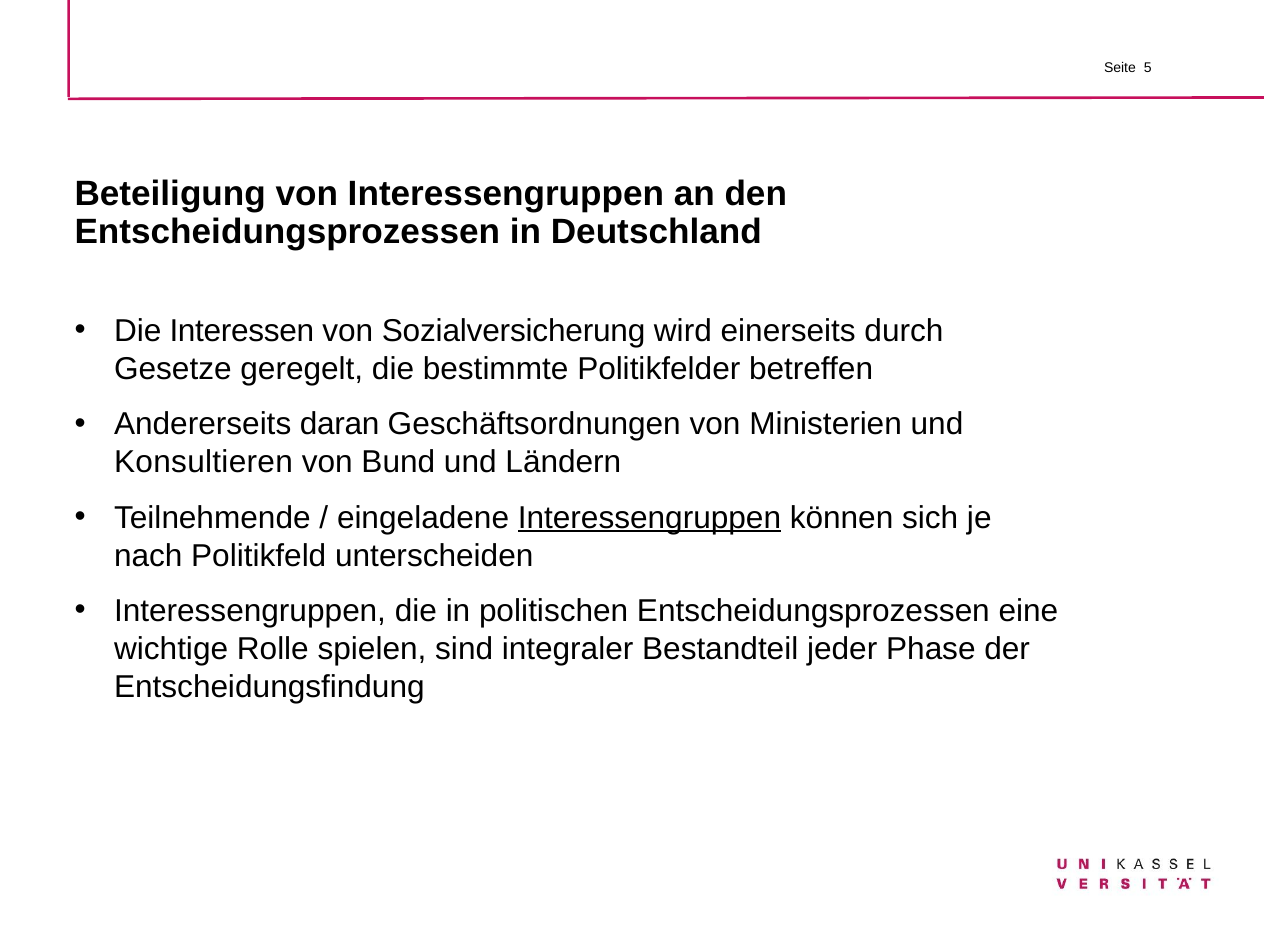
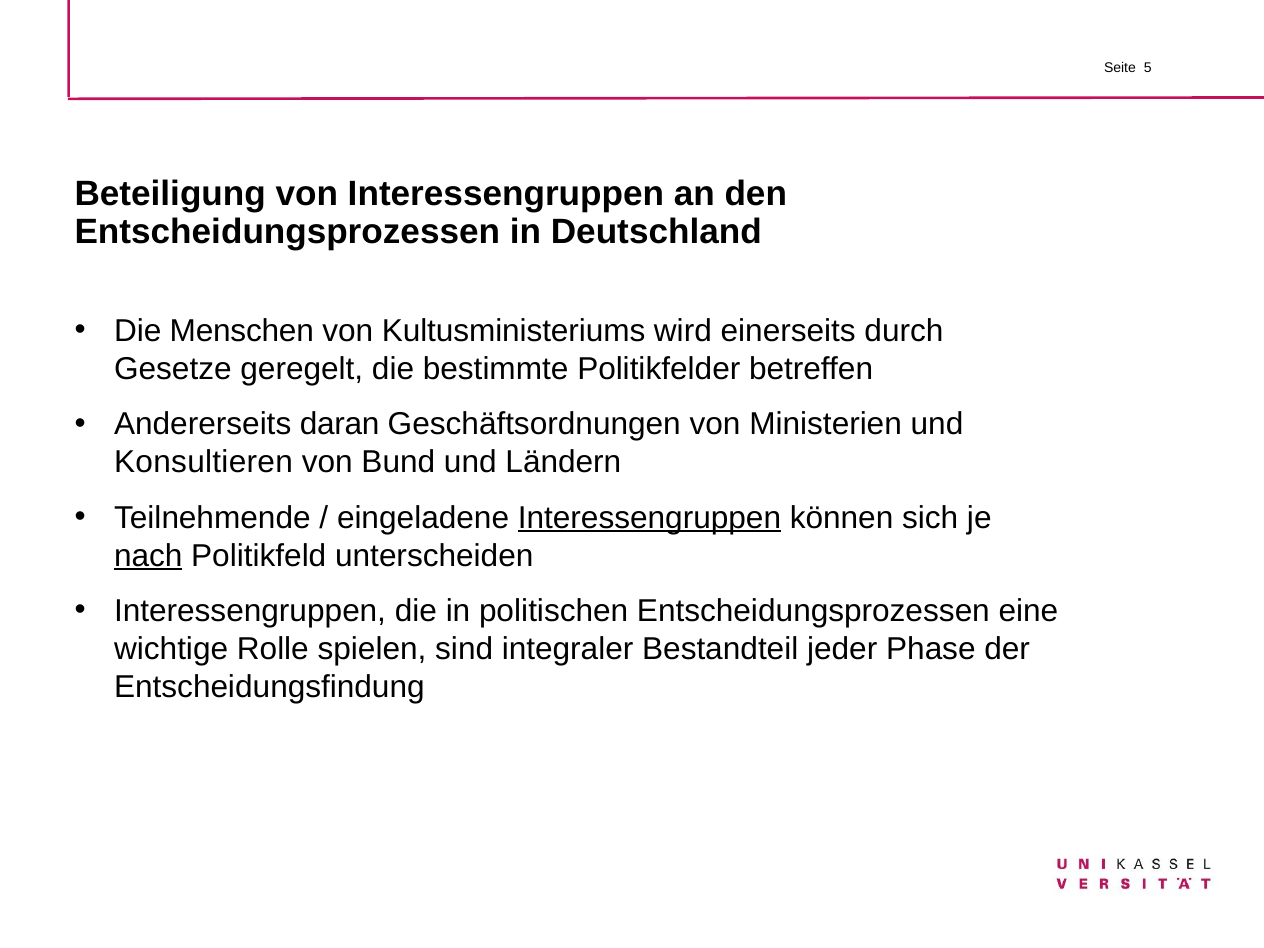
Interessen: Interessen -> Menschen
Sozialversicherung: Sozialversicherung -> Kultusministeriums
nach underline: none -> present
